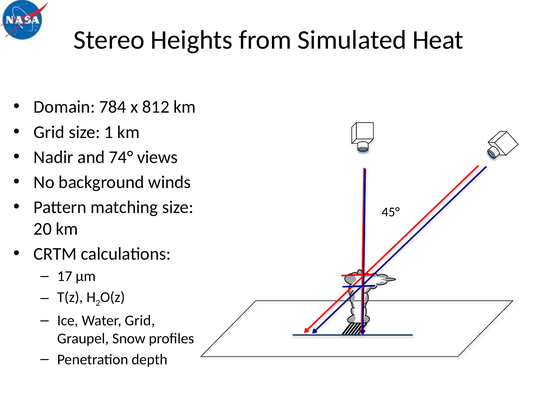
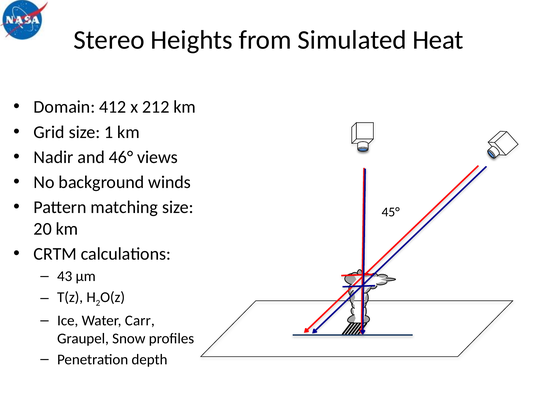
784: 784 -> 412
812: 812 -> 212
74°: 74° -> 46°
17: 17 -> 43
Water Grid: Grid -> Carr
